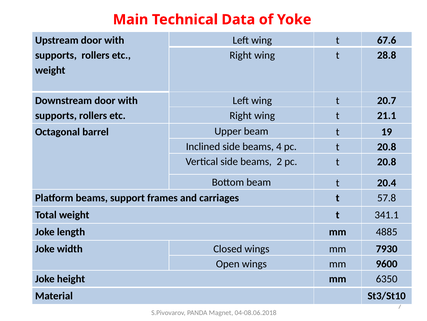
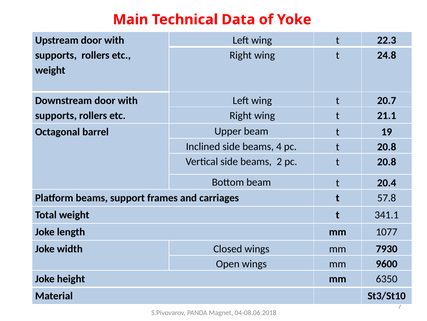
67.6: 67.6 -> 22.3
28.8: 28.8 -> 24.8
4885: 4885 -> 1077
